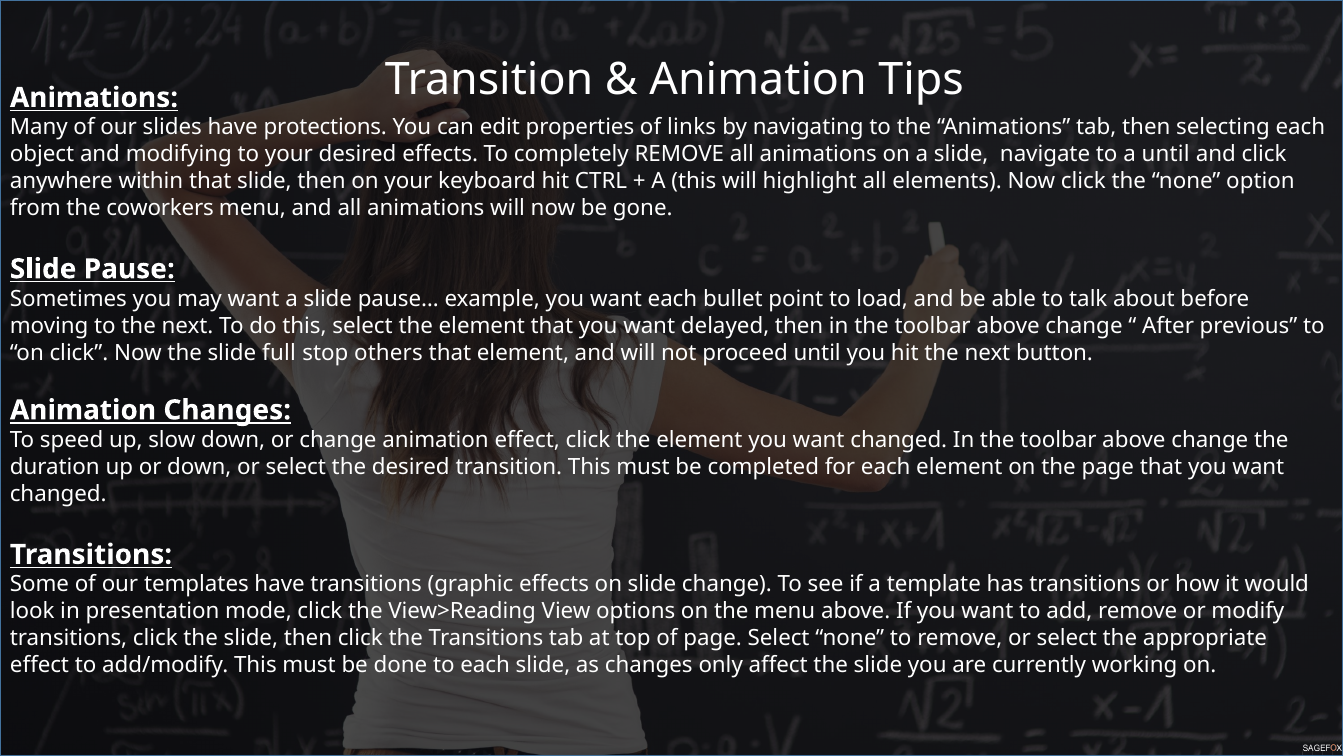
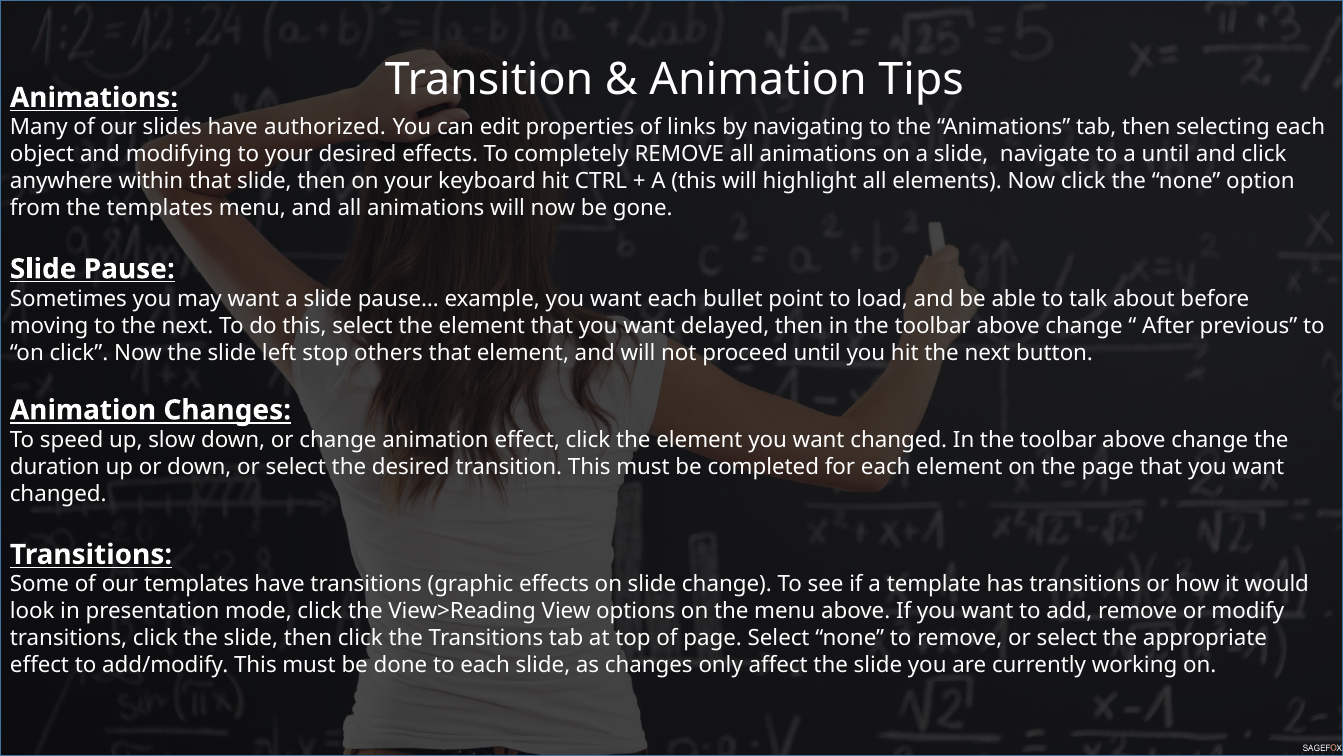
protections: protections -> authorized
the coworkers: coworkers -> templates
full: full -> left
